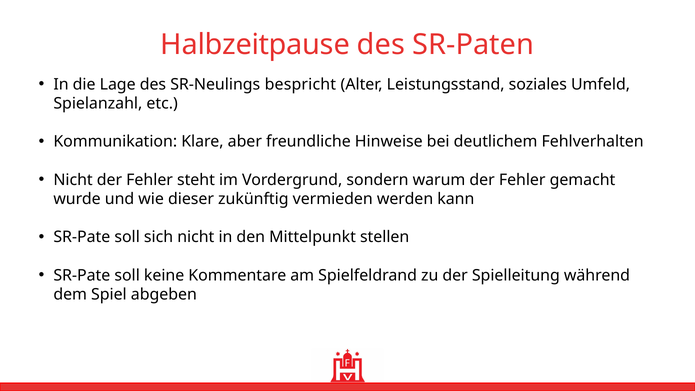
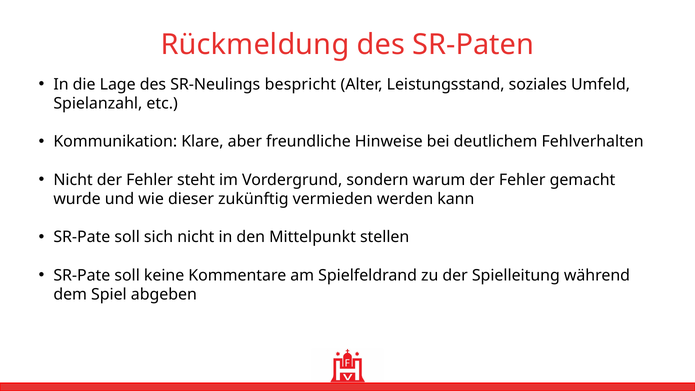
Halbzeitpause: Halbzeitpause -> Rückmeldung
